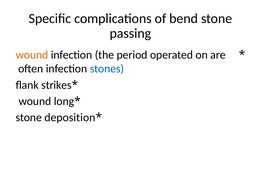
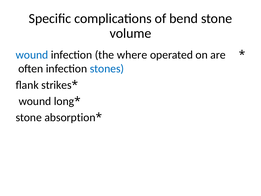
passing: passing -> volume
wound at (32, 55) colour: orange -> blue
period: period -> where
deposition: deposition -> absorption
